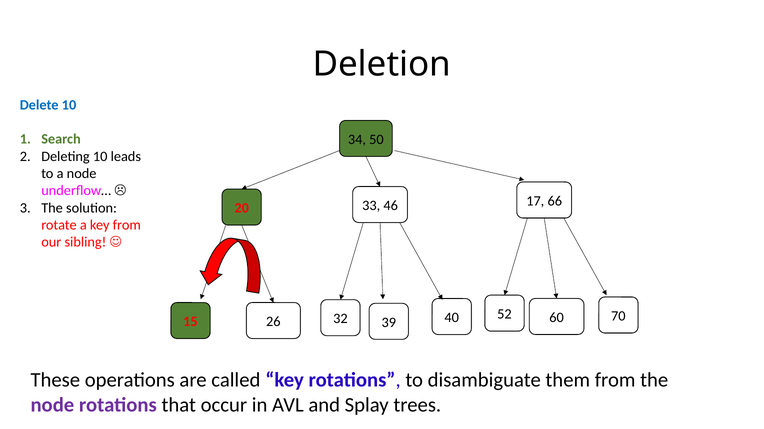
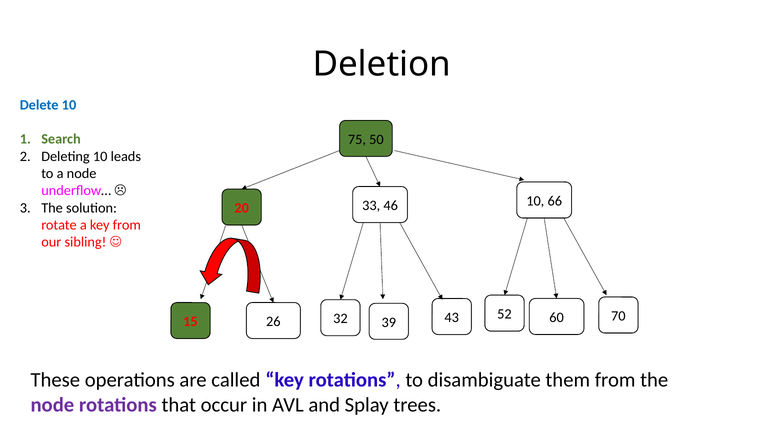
34: 34 -> 75
17 at (535, 201): 17 -> 10
40: 40 -> 43
